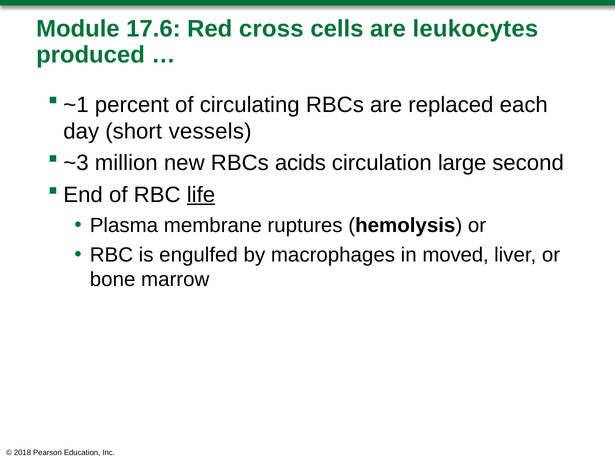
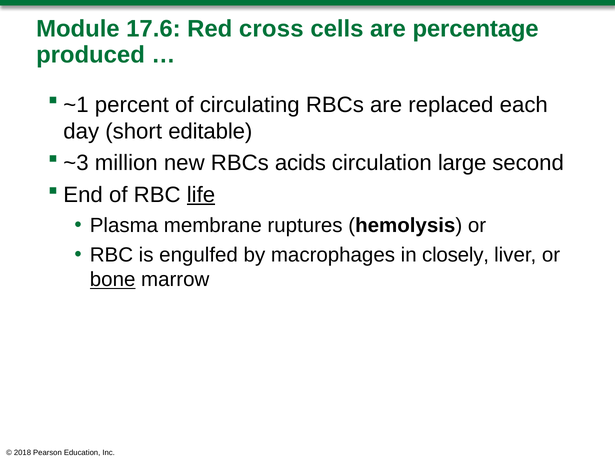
leukocytes: leukocytes -> percentage
vessels: vessels -> editable
moved: moved -> closely
bone underline: none -> present
